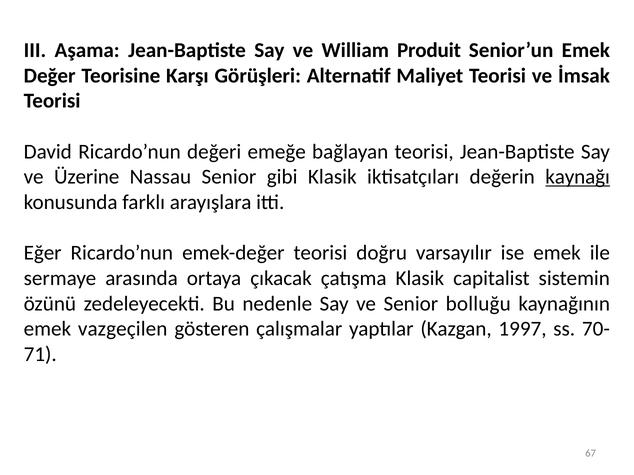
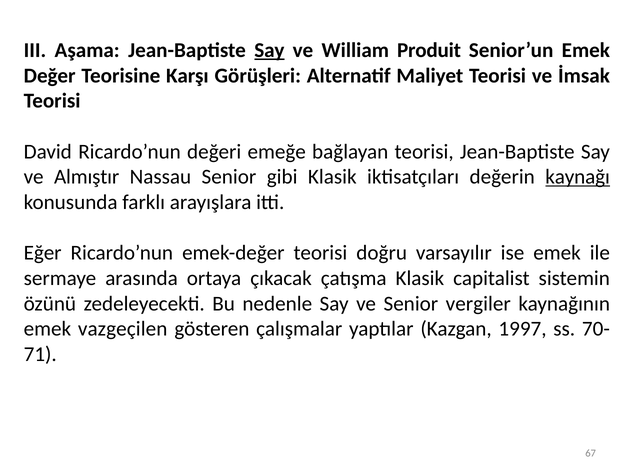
Say at (269, 50) underline: none -> present
Üzerine: Üzerine -> Almıştır
bolluğu: bolluğu -> vergiler
